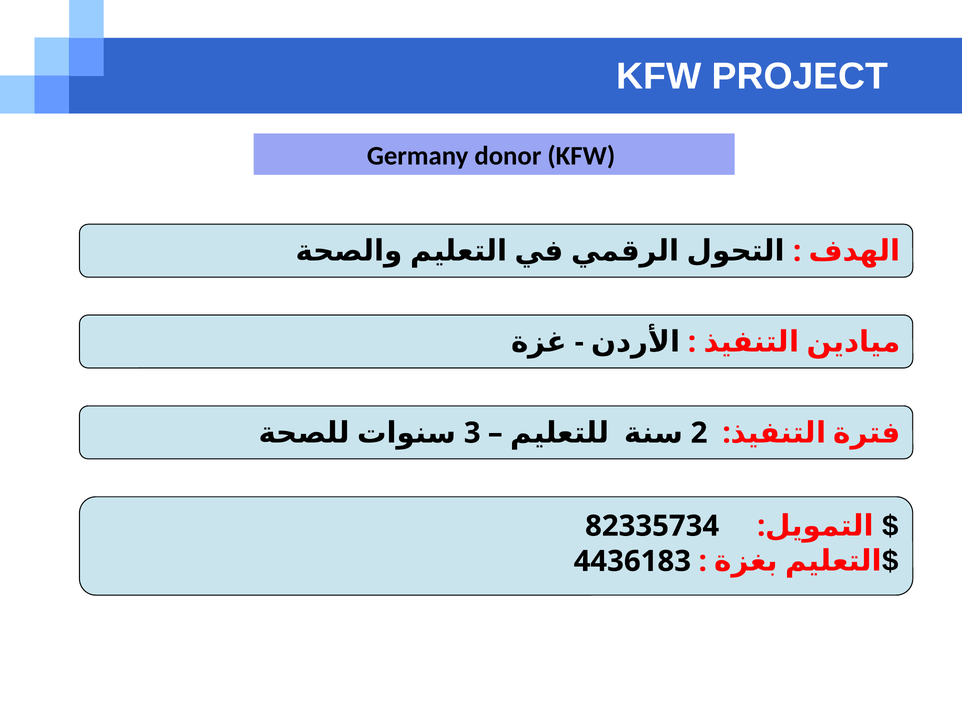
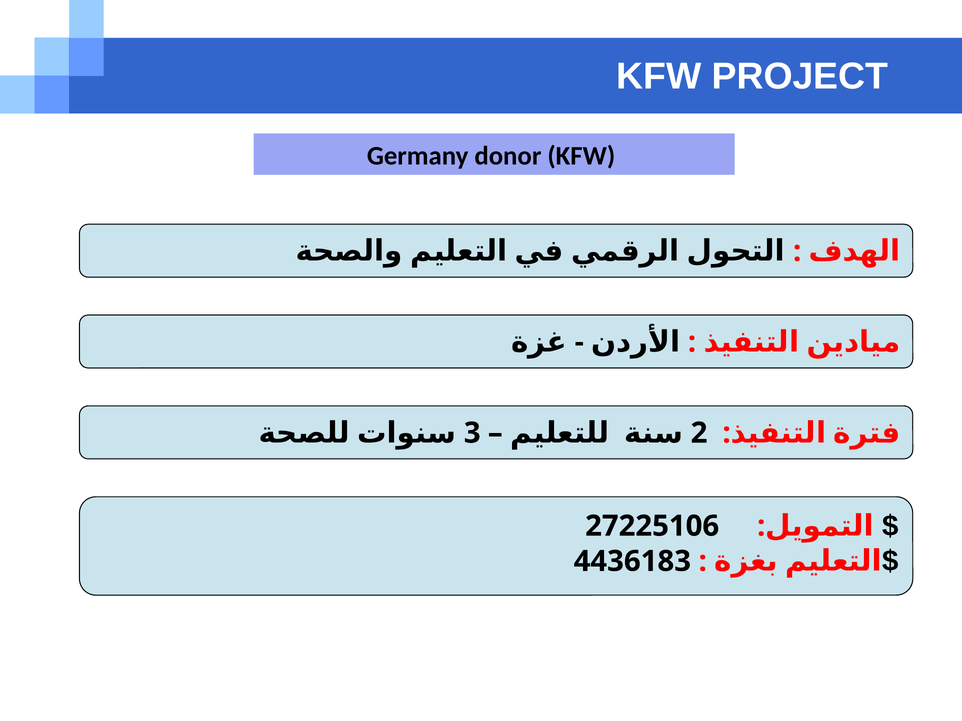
82335734: 82335734 -> 27225106
